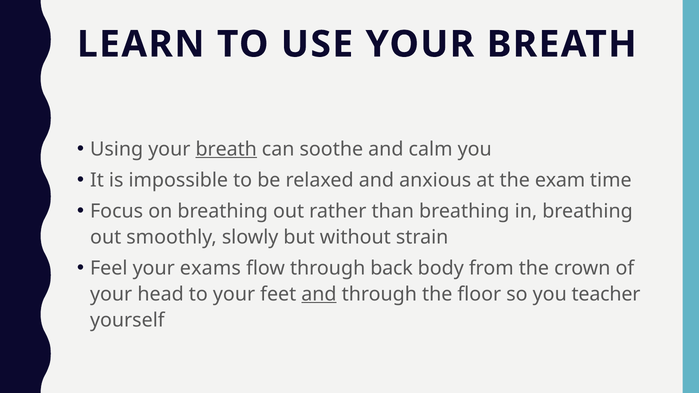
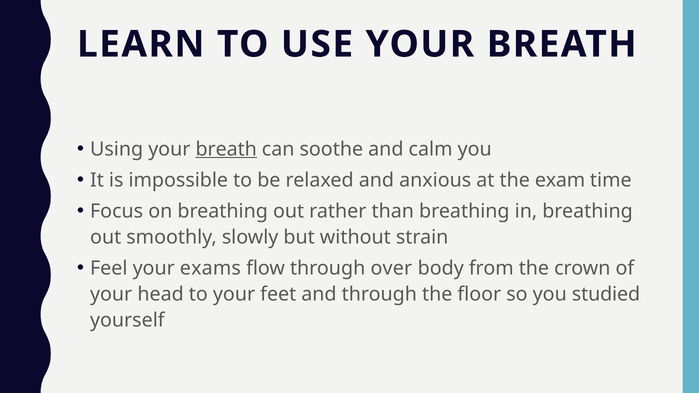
back: back -> over
and at (319, 294) underline: present -> none
teacher: teacher -> studied
